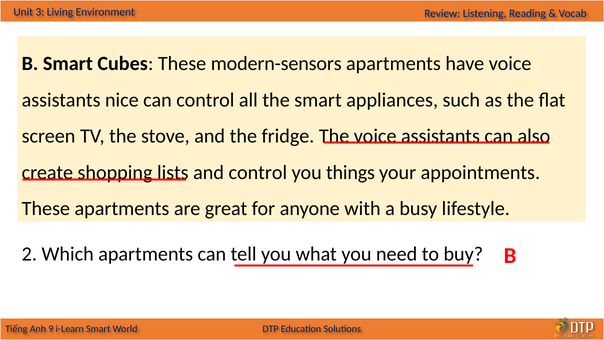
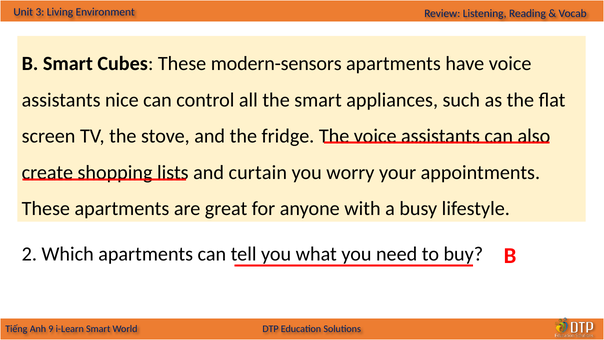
and control: control -> curtain
things: things -> worry
